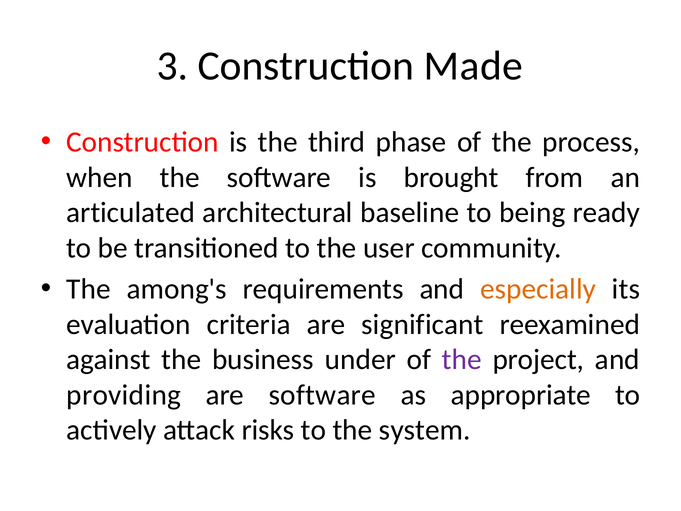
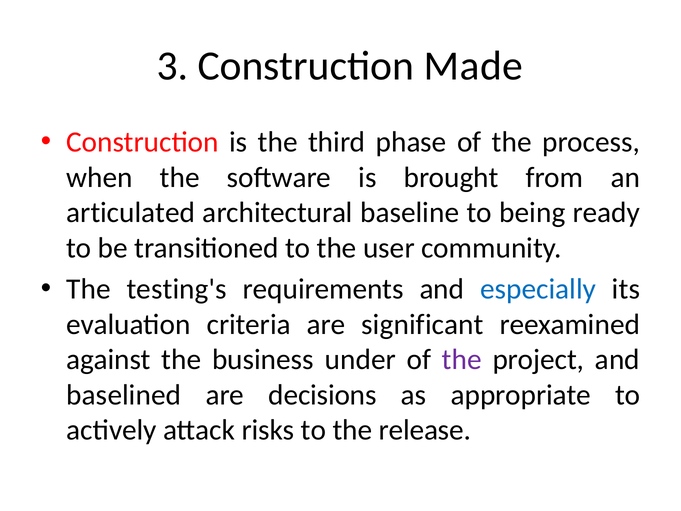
among's: among's -> testing's
especially colour: orange -> blue
providing: providing -> baselined
are software: software -> decisions
system: system -> release
